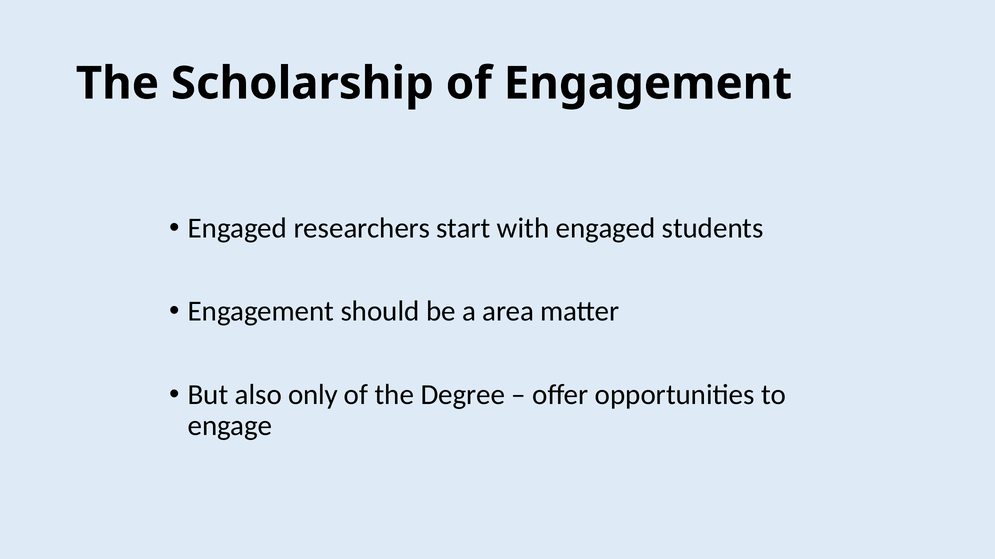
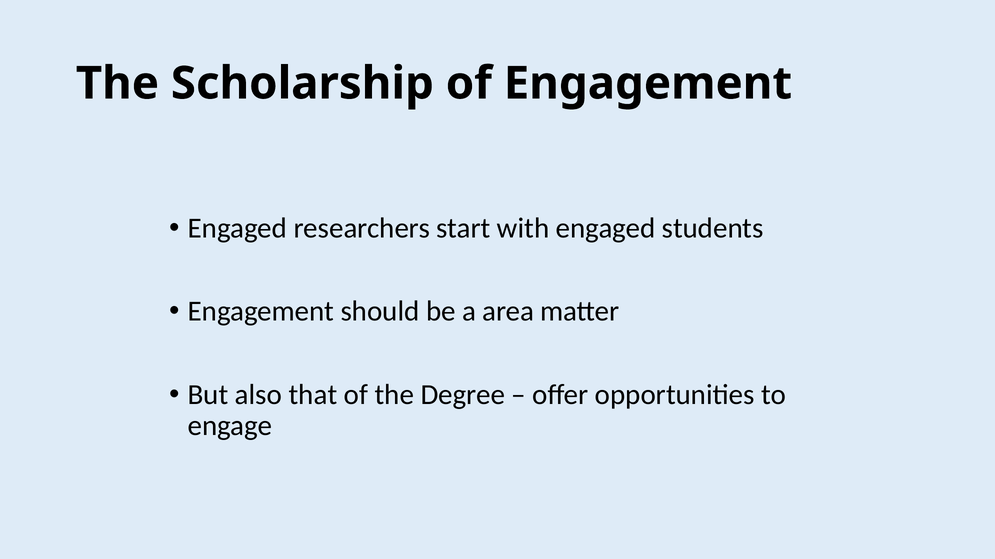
only: only -> that
